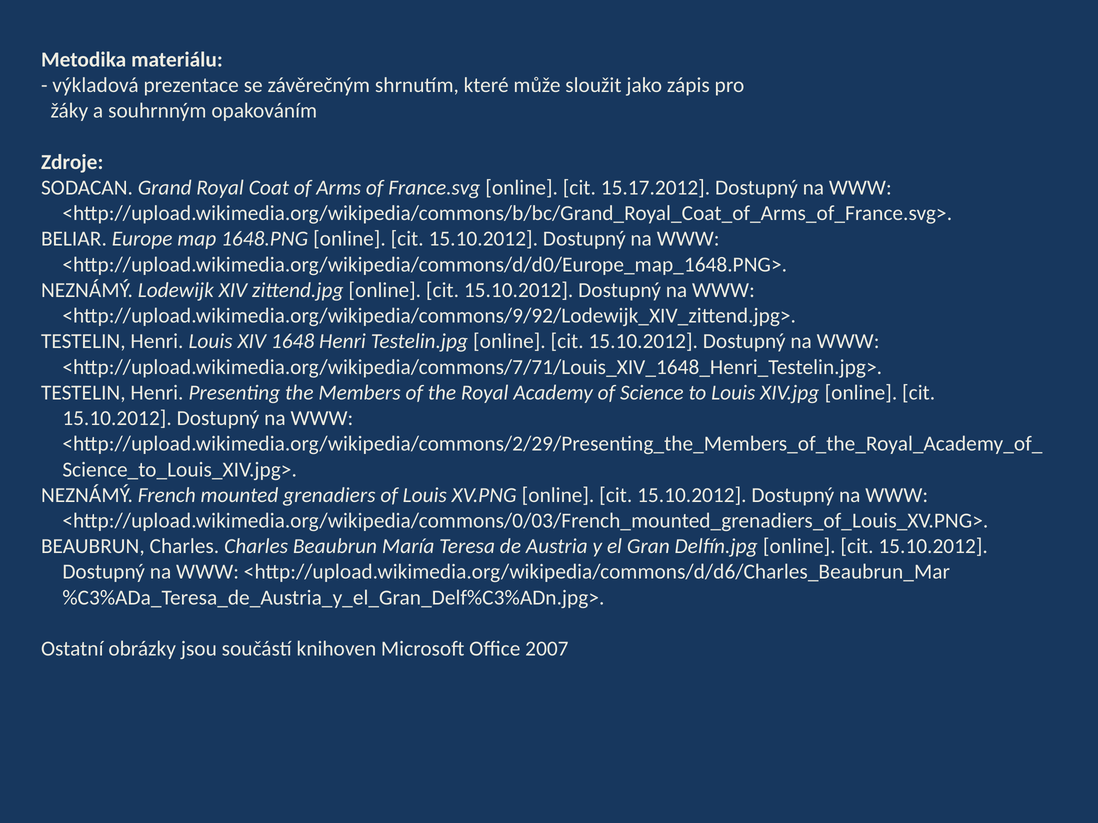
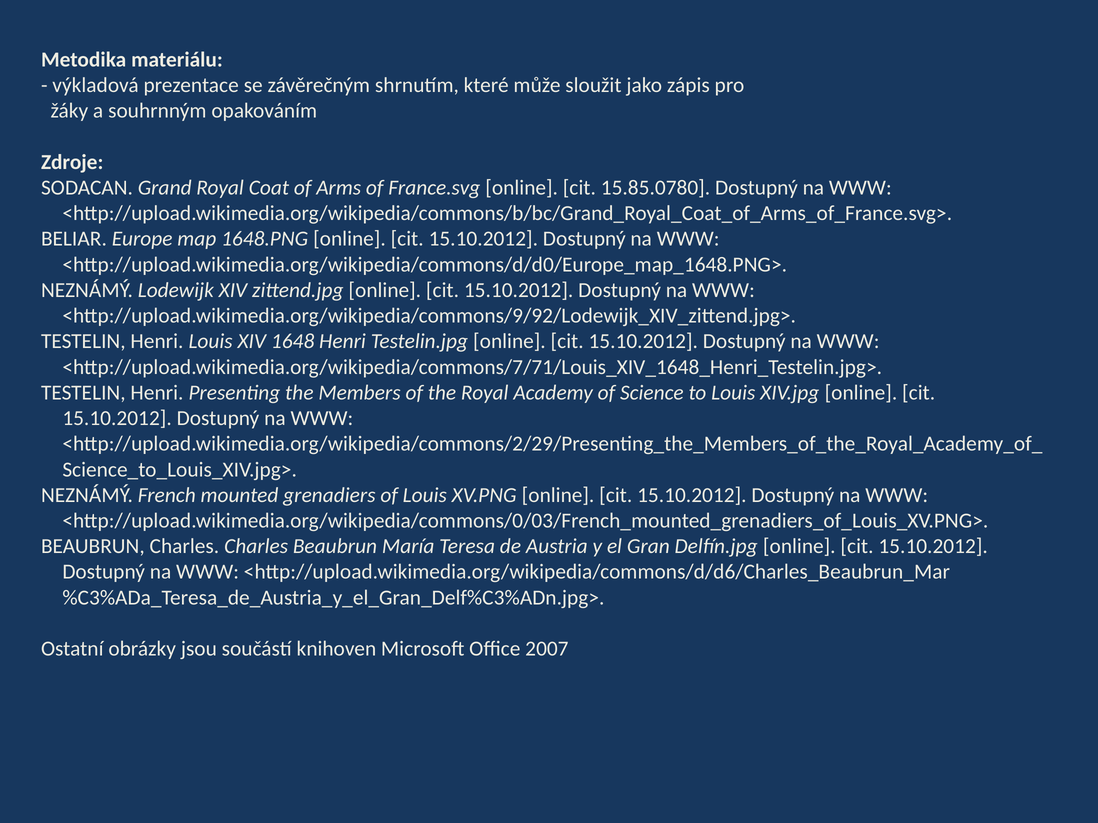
15.17.2012: 15.17.2012 -> 15.85.0780
